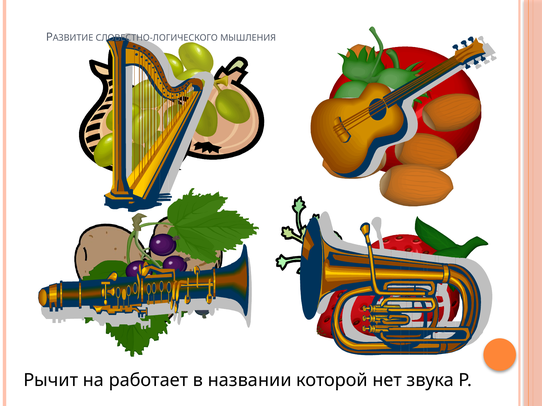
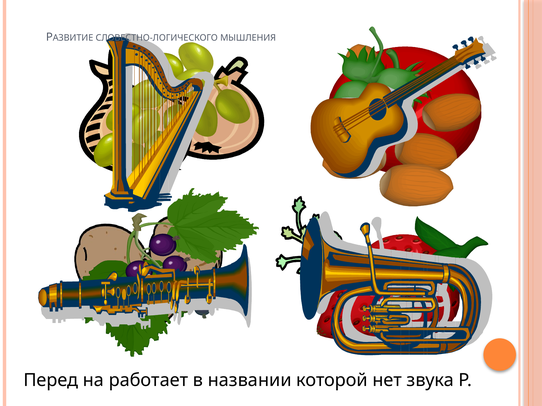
Рычит: Рычит -> Перед
